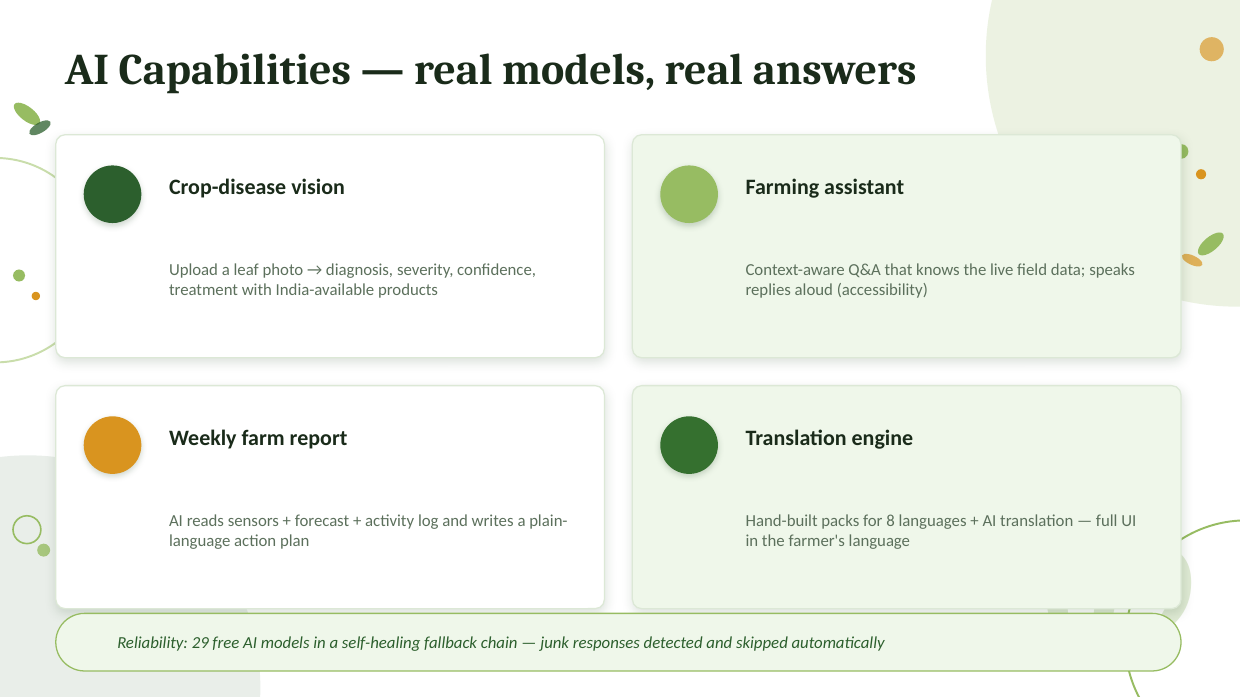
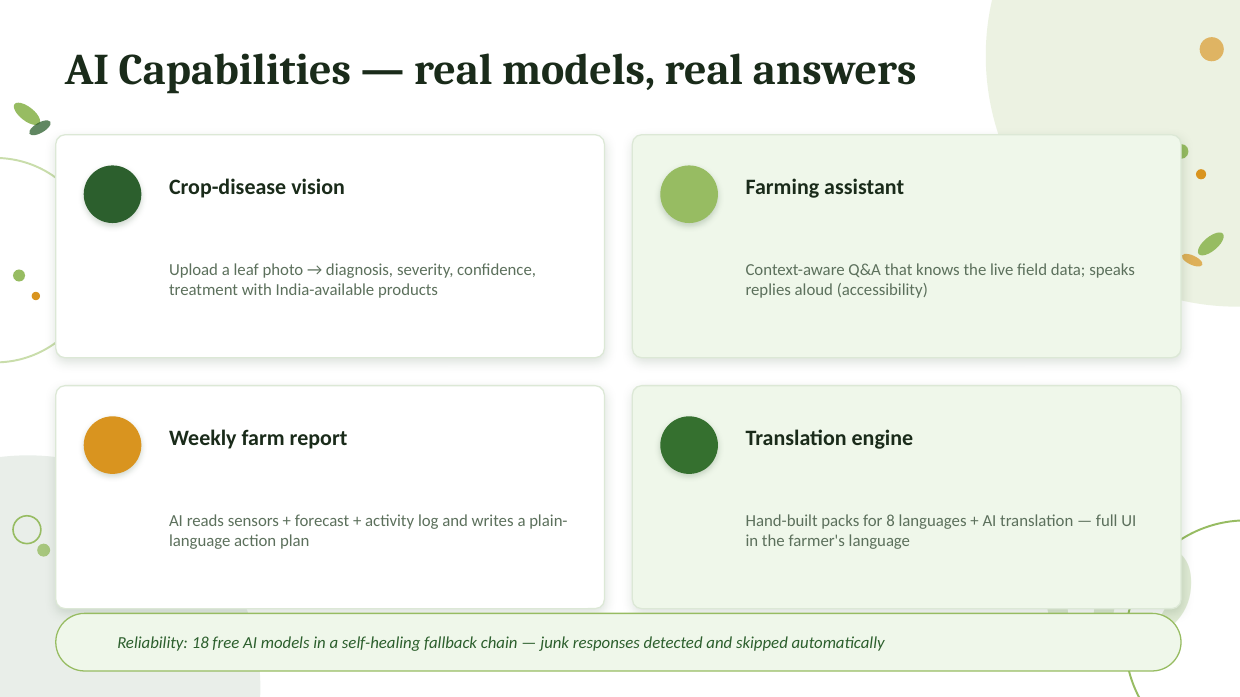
29: 29 -> 18
